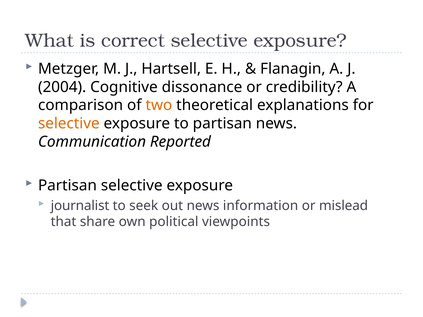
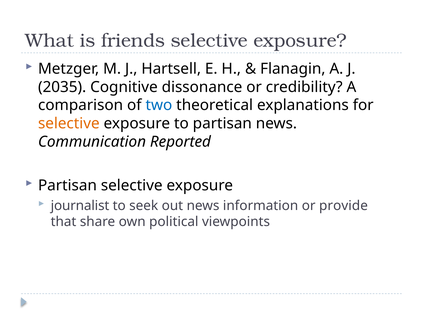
correct: correct -> friends
2004: 2004 -> 2035
two colour: orange -> blue
mislead: mislead -> provide
